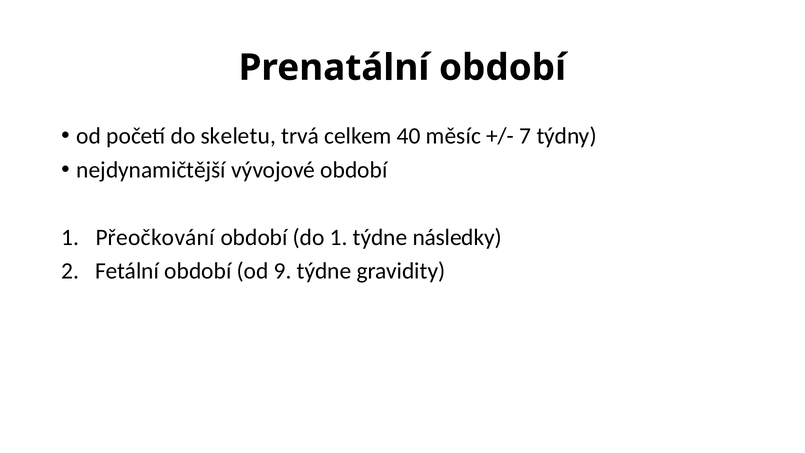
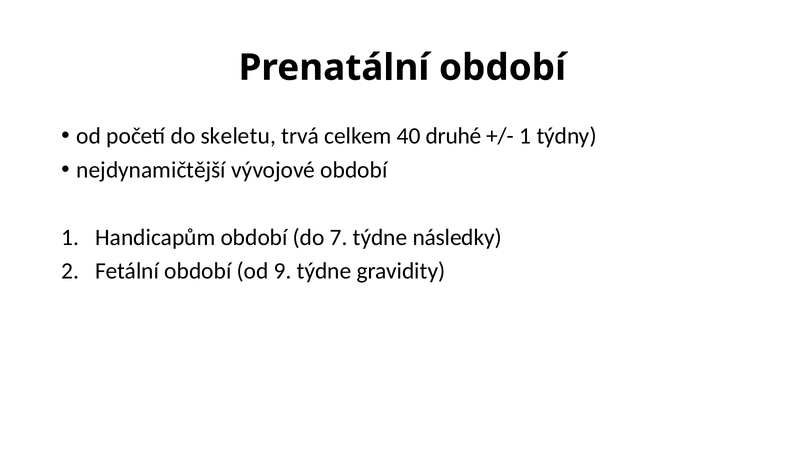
měsíc: měsíc -> druhé
7 at (525, 136): 7 -> 1
Přeočkování: Přeočkování -> Handicapům
do 1: 1 -> 7
